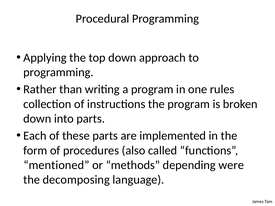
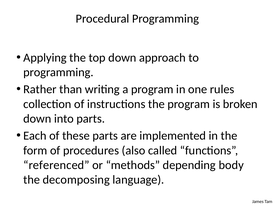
mentioned: mentioned -> referenced
were: were -> body
